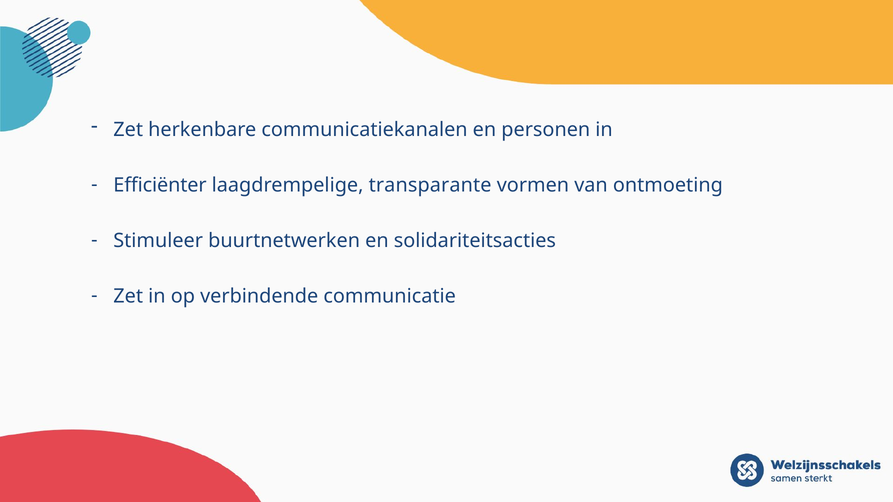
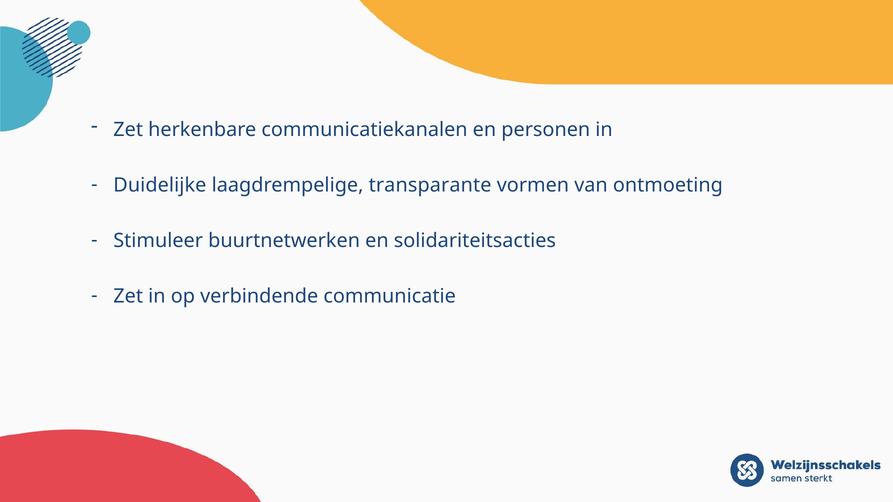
Efficiënter: Efficiënter -> Duidelijke
